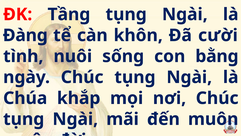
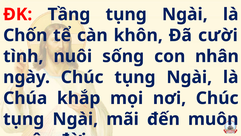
Đàng: Đàng -> Chốn
bằng: bằng -> nhân
